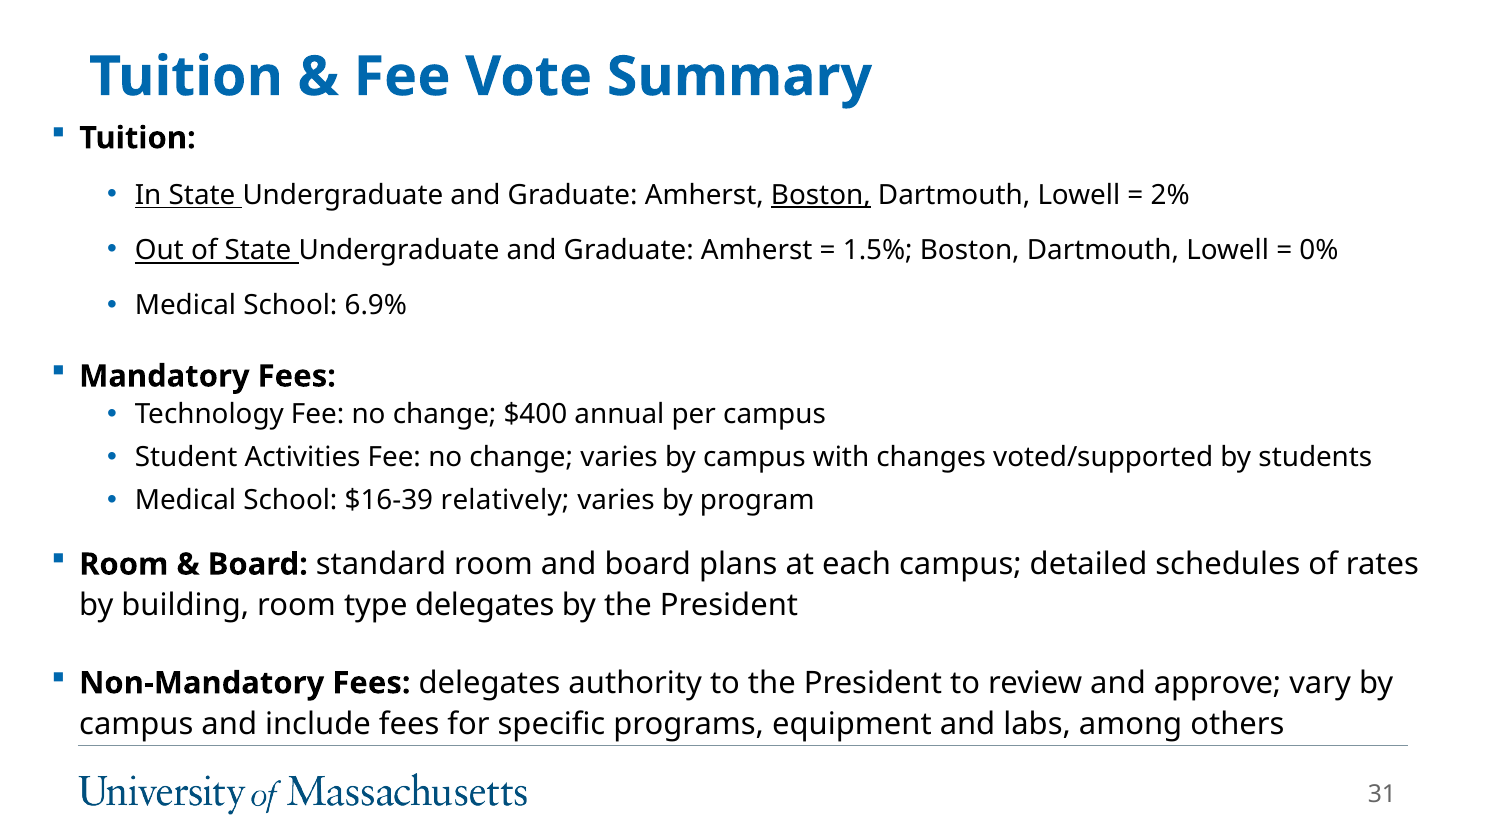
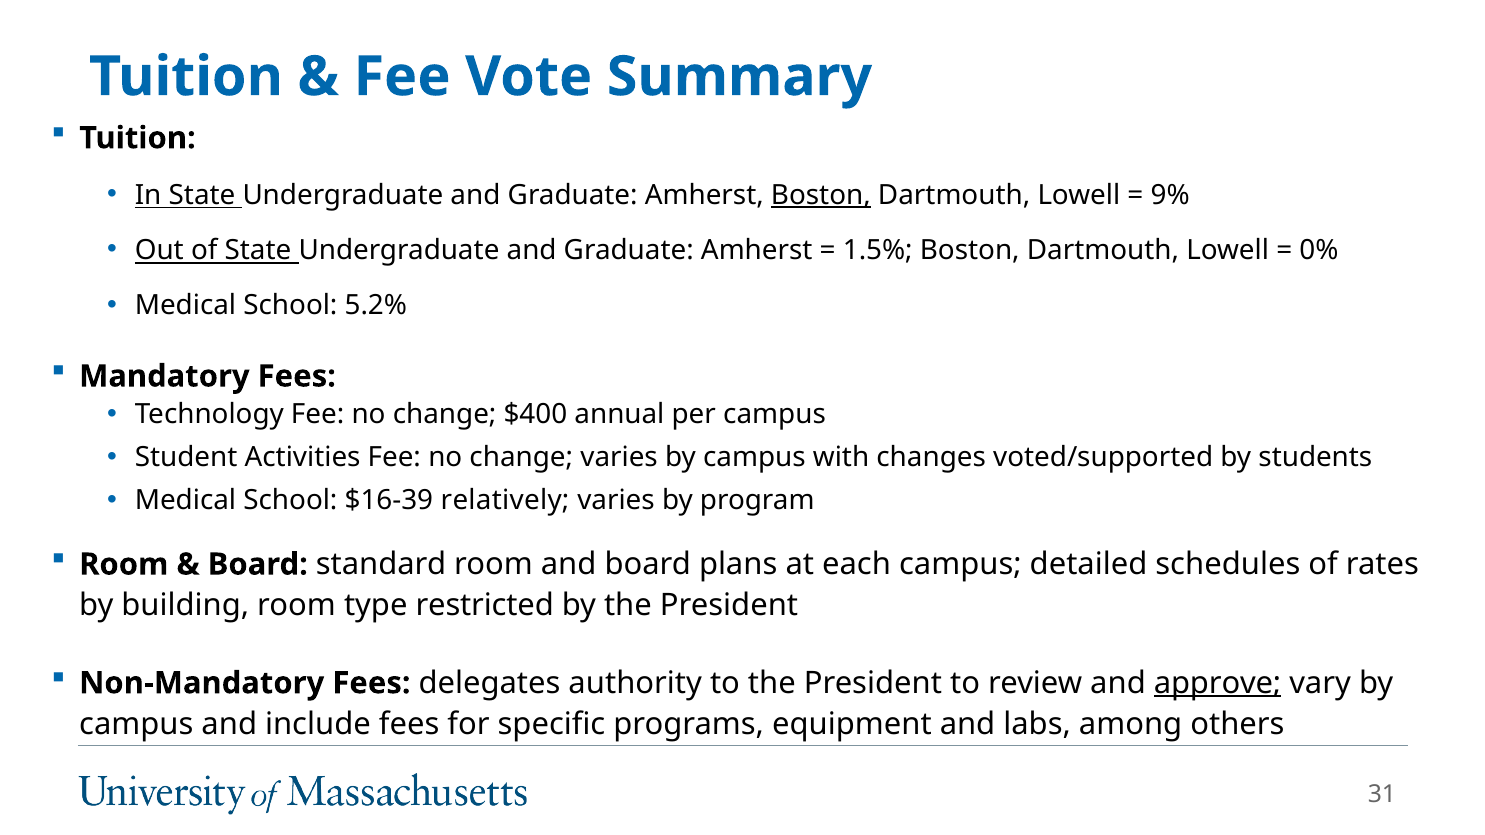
2%: 2% -> 9%
6.9%: 6.9% -> 5.2%
type delegates: delegates -> restricted
approve underline: none -> present
